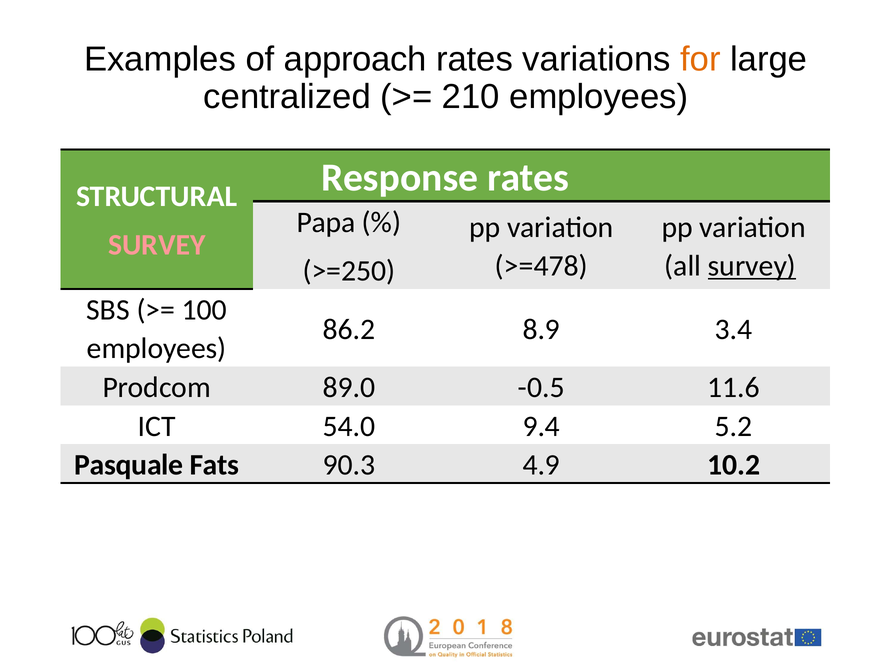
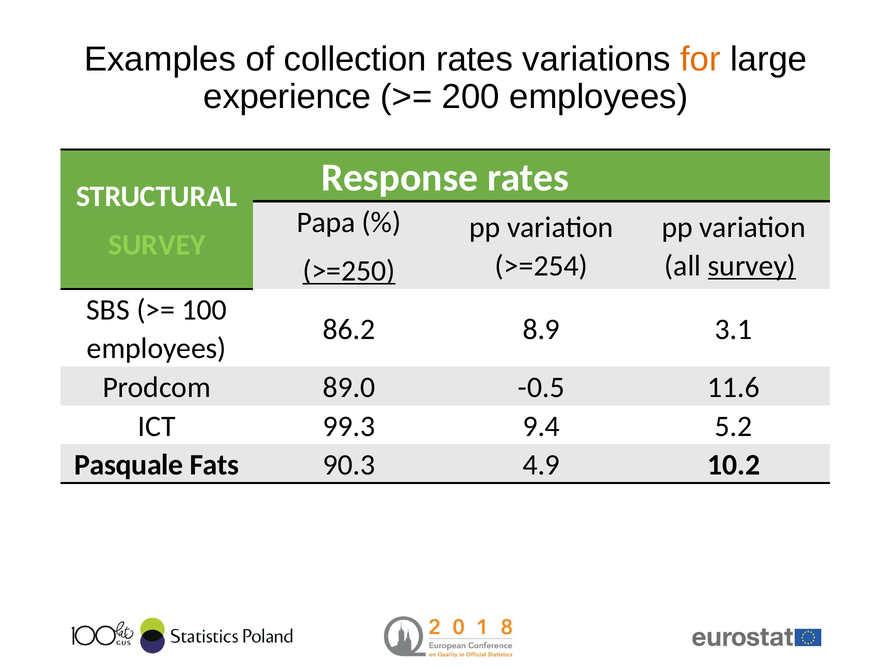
approach: approach -> collection
centralized: centralized -> experience
210: 210 -> 200
SURVEY at (157, 245) colour: pink -> light green
>=478: >=478 -> >=254
>=250 underline: none -> present
3.4: 3.4 -> 3.1
54.0: 54.0 -> 99.3
